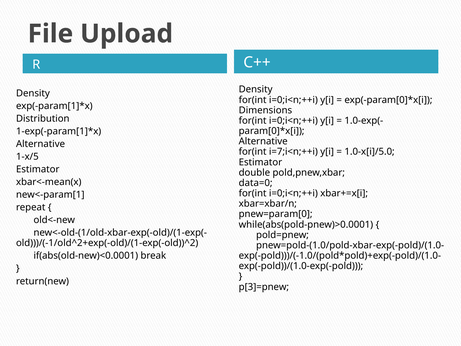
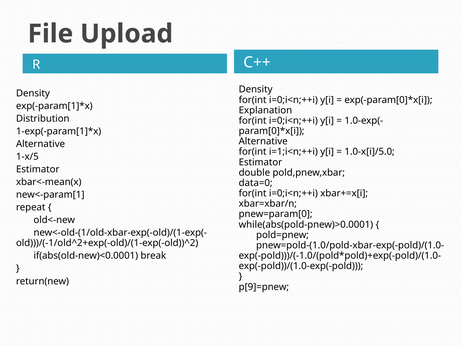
Dimensions: Dimensions -> Explanation
i=7;i<n;++i: i=7;i<n;++i -> i=1;i<n;++i
p[3]=pnew: p[3]=pnew -> p[9]=pnew
